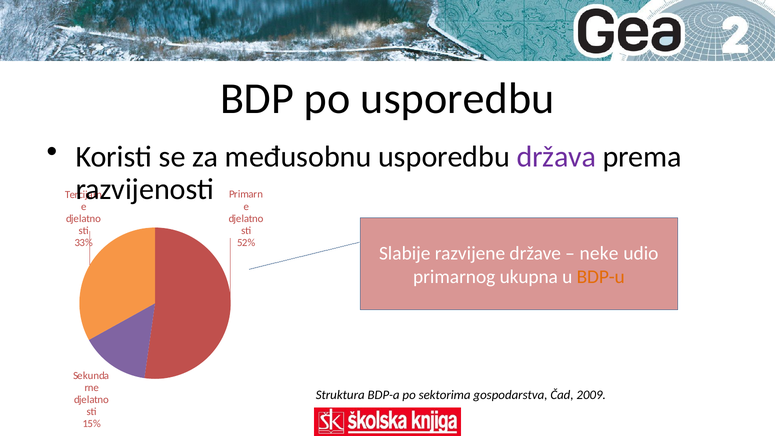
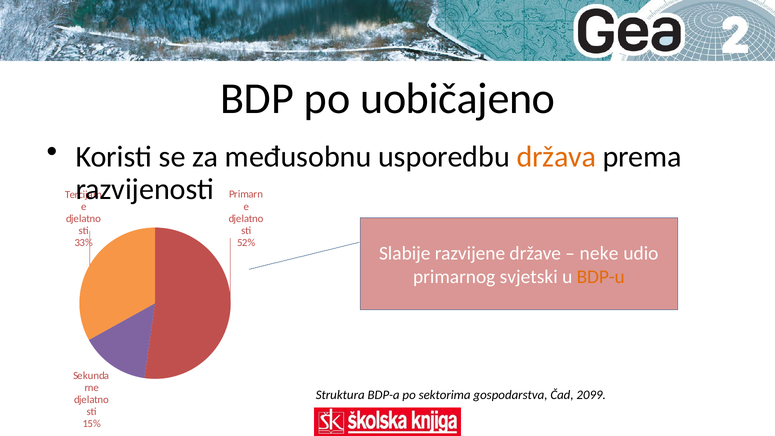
po usporedbu: usporedbu -> uobičajeno
država colour: purple -> orange
ukupna: ukupna -> svjetski
2009: 2009 -> 2099
